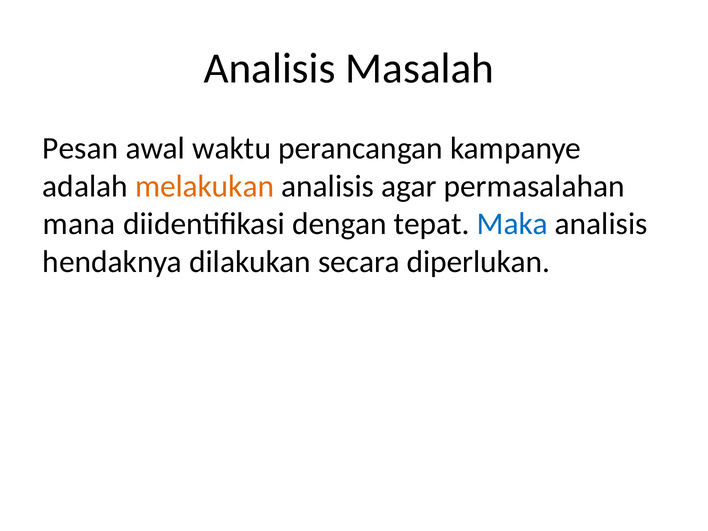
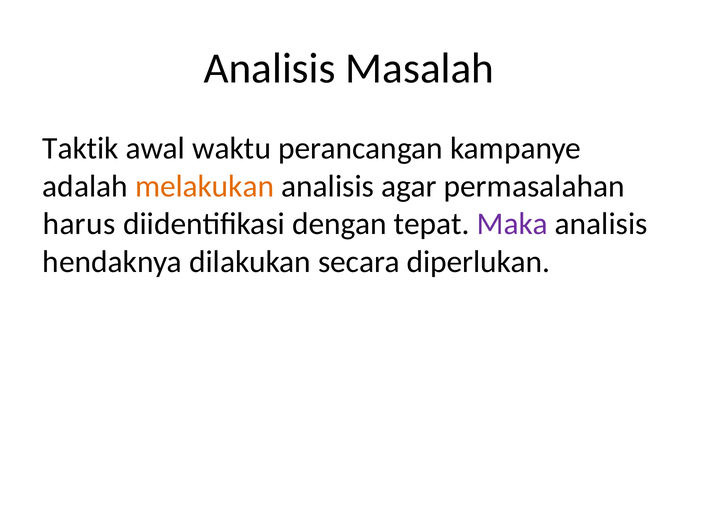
Pesan: Pesan -> Taktik
mana: mana -> harus
Maka colour: blue -> purple
